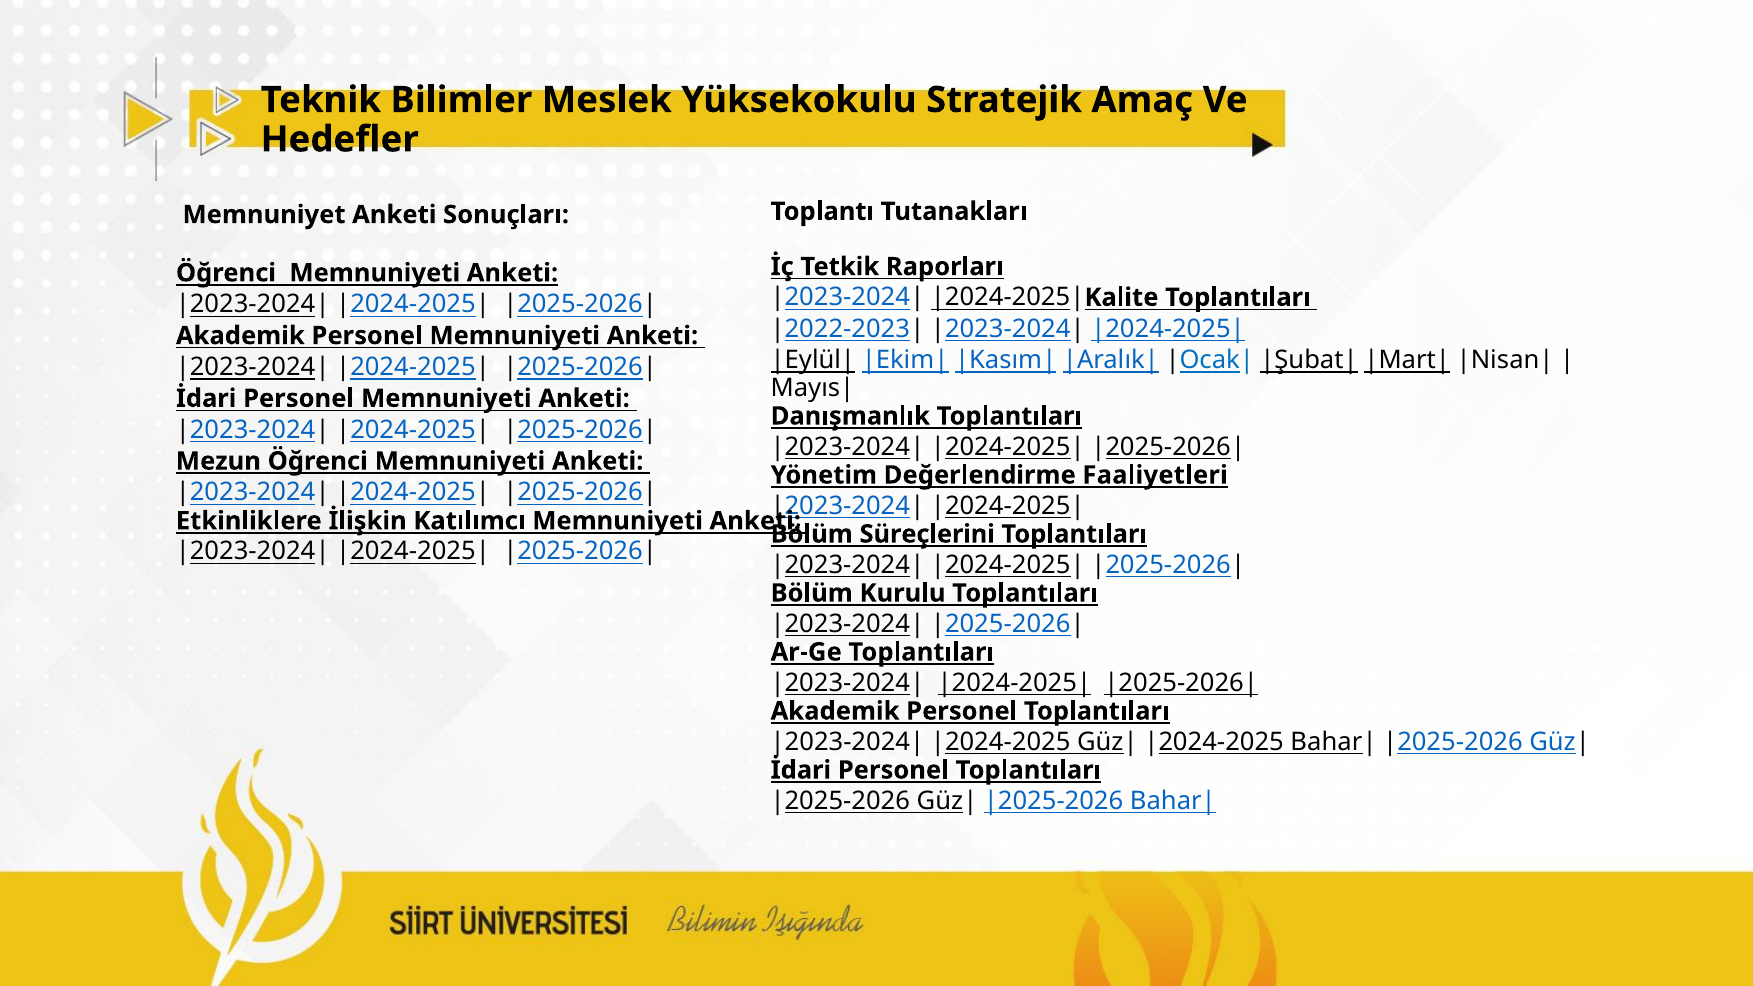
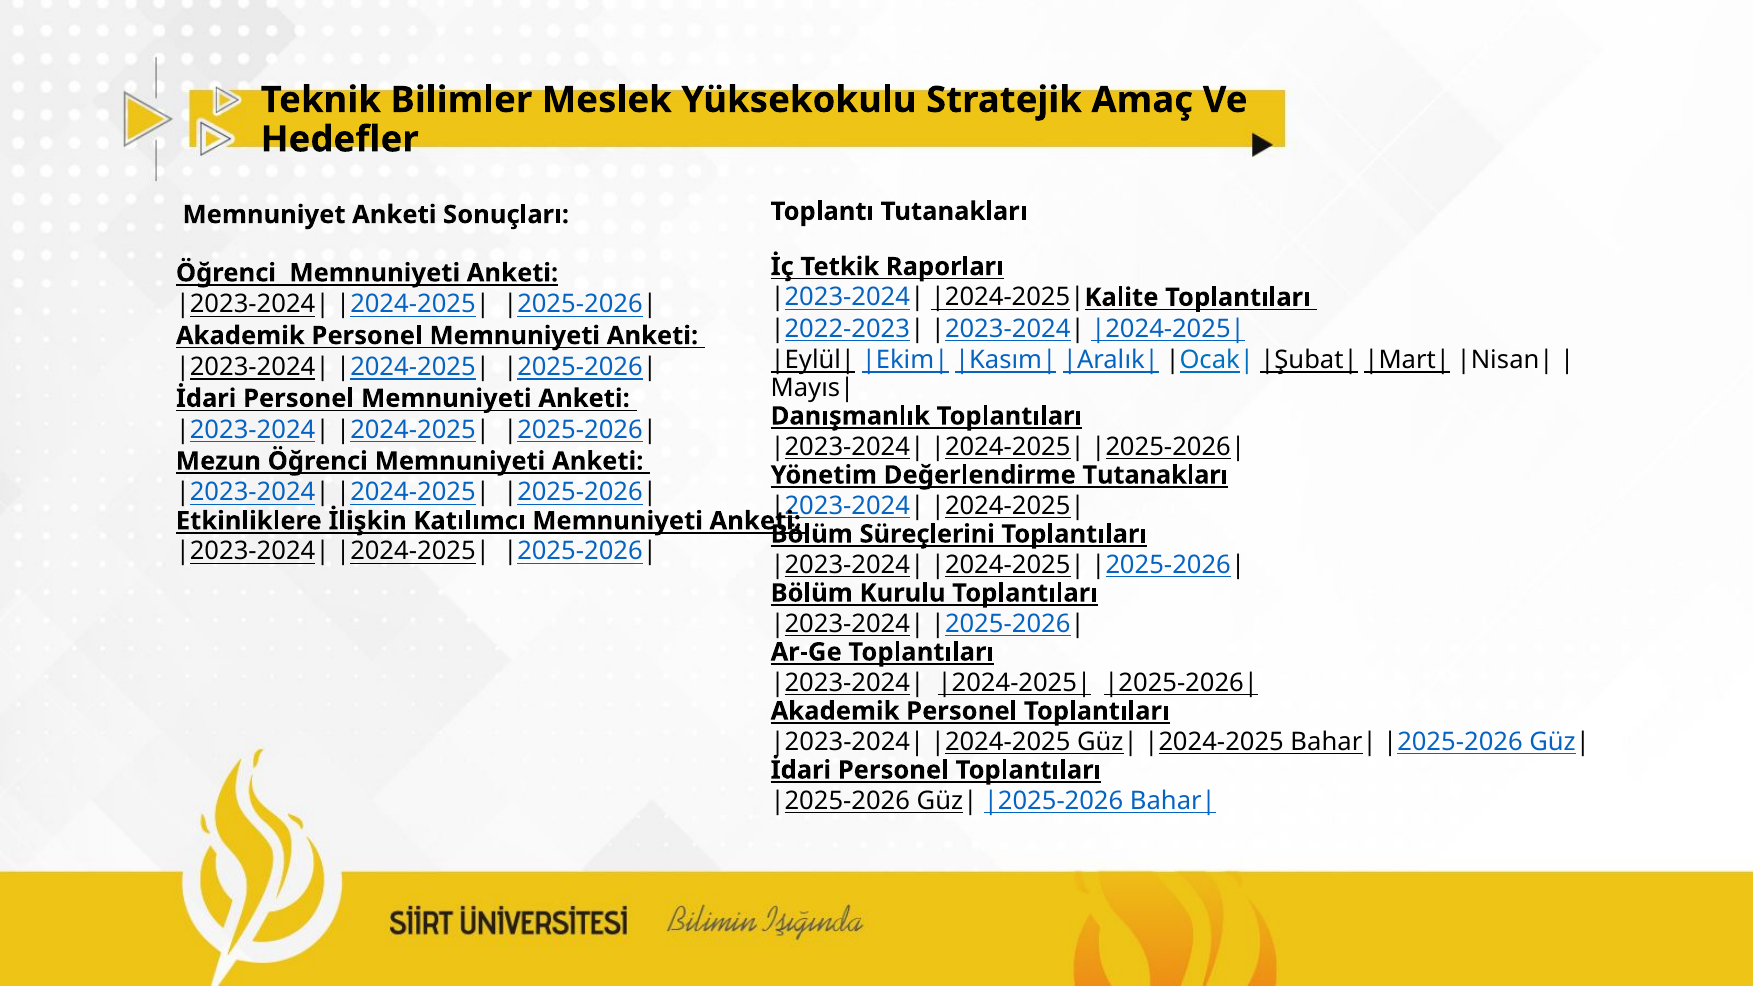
Değerlendirme Faaliyetleri: Faaliyetleri -> Tutanakları
